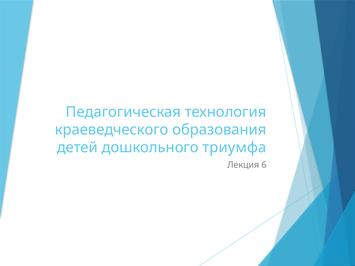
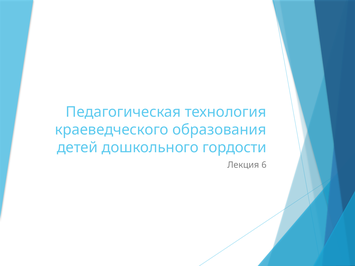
триумфа: триумфа -> гордости
